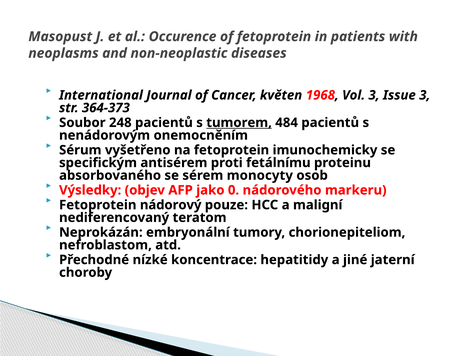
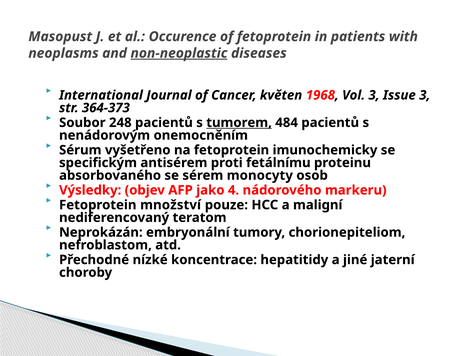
non-neoplastic underline: none -> present
0: 0 -> 4
nádorový: nádorový -> množství
